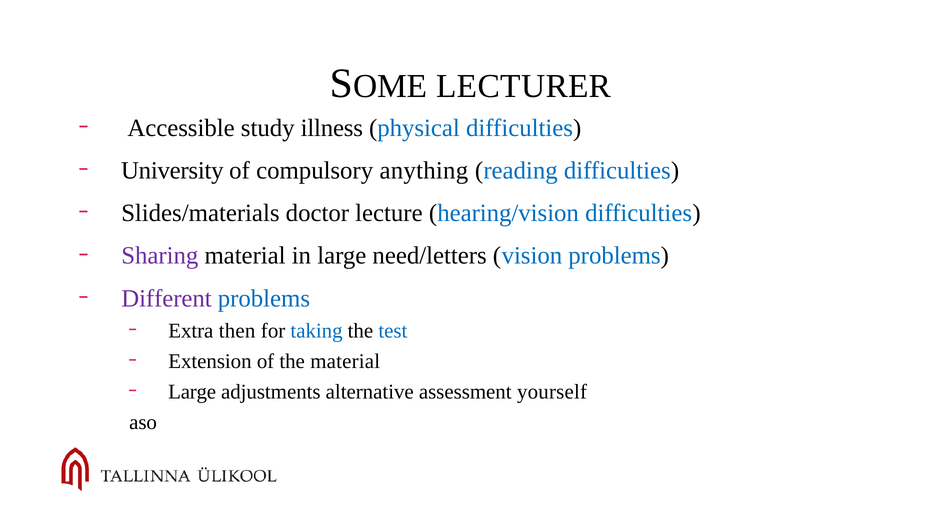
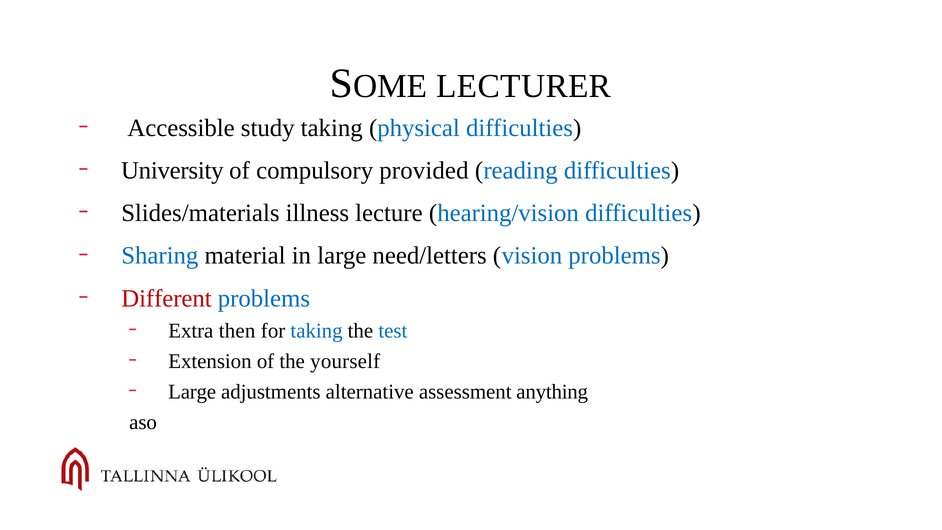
study illness: illness -> taking
anything: anything -> provided
doctor: doctor -> illness
Sharing colour: purple -> blue
Different colour: purple -> red
the material: material -> yourself
yourself: yourself -> anything
